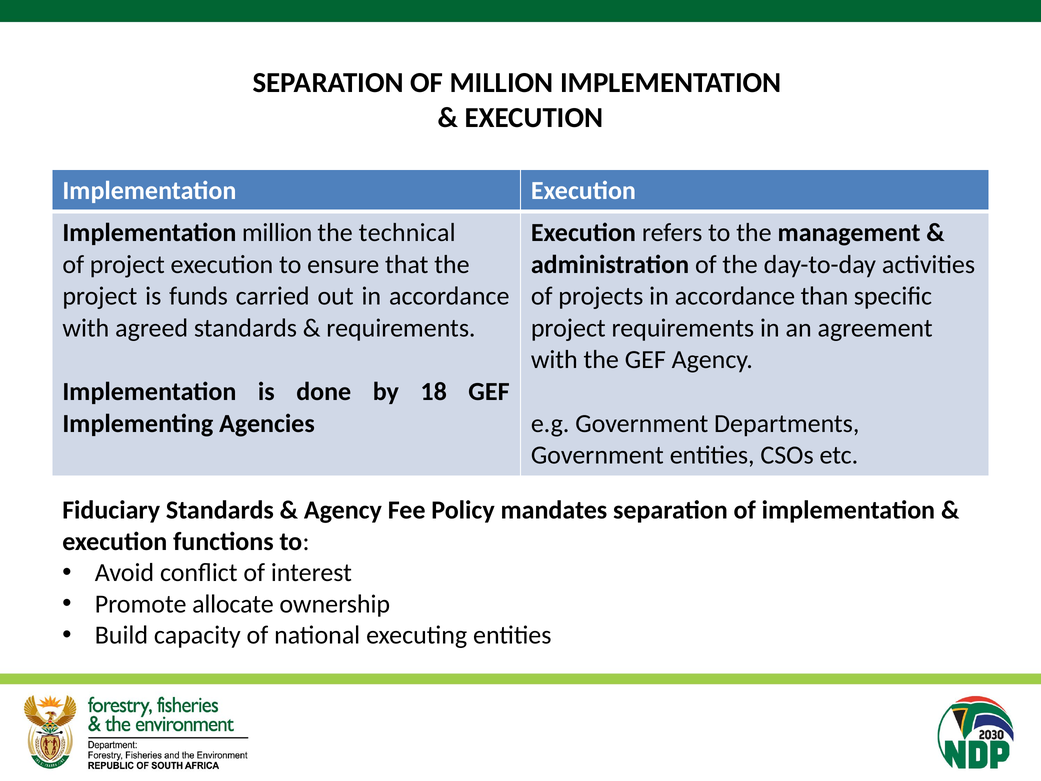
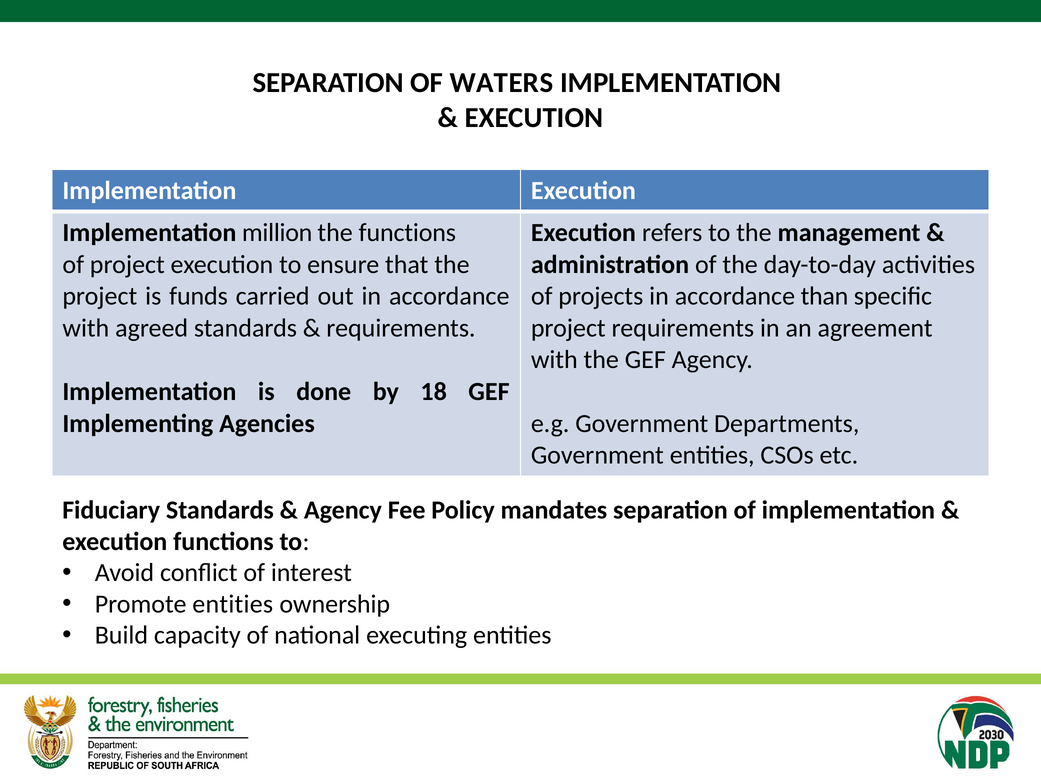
OF MILLION: MILLION -> WATERS
the technical: technical -> functions
Promote allocate: allocate -> entities
